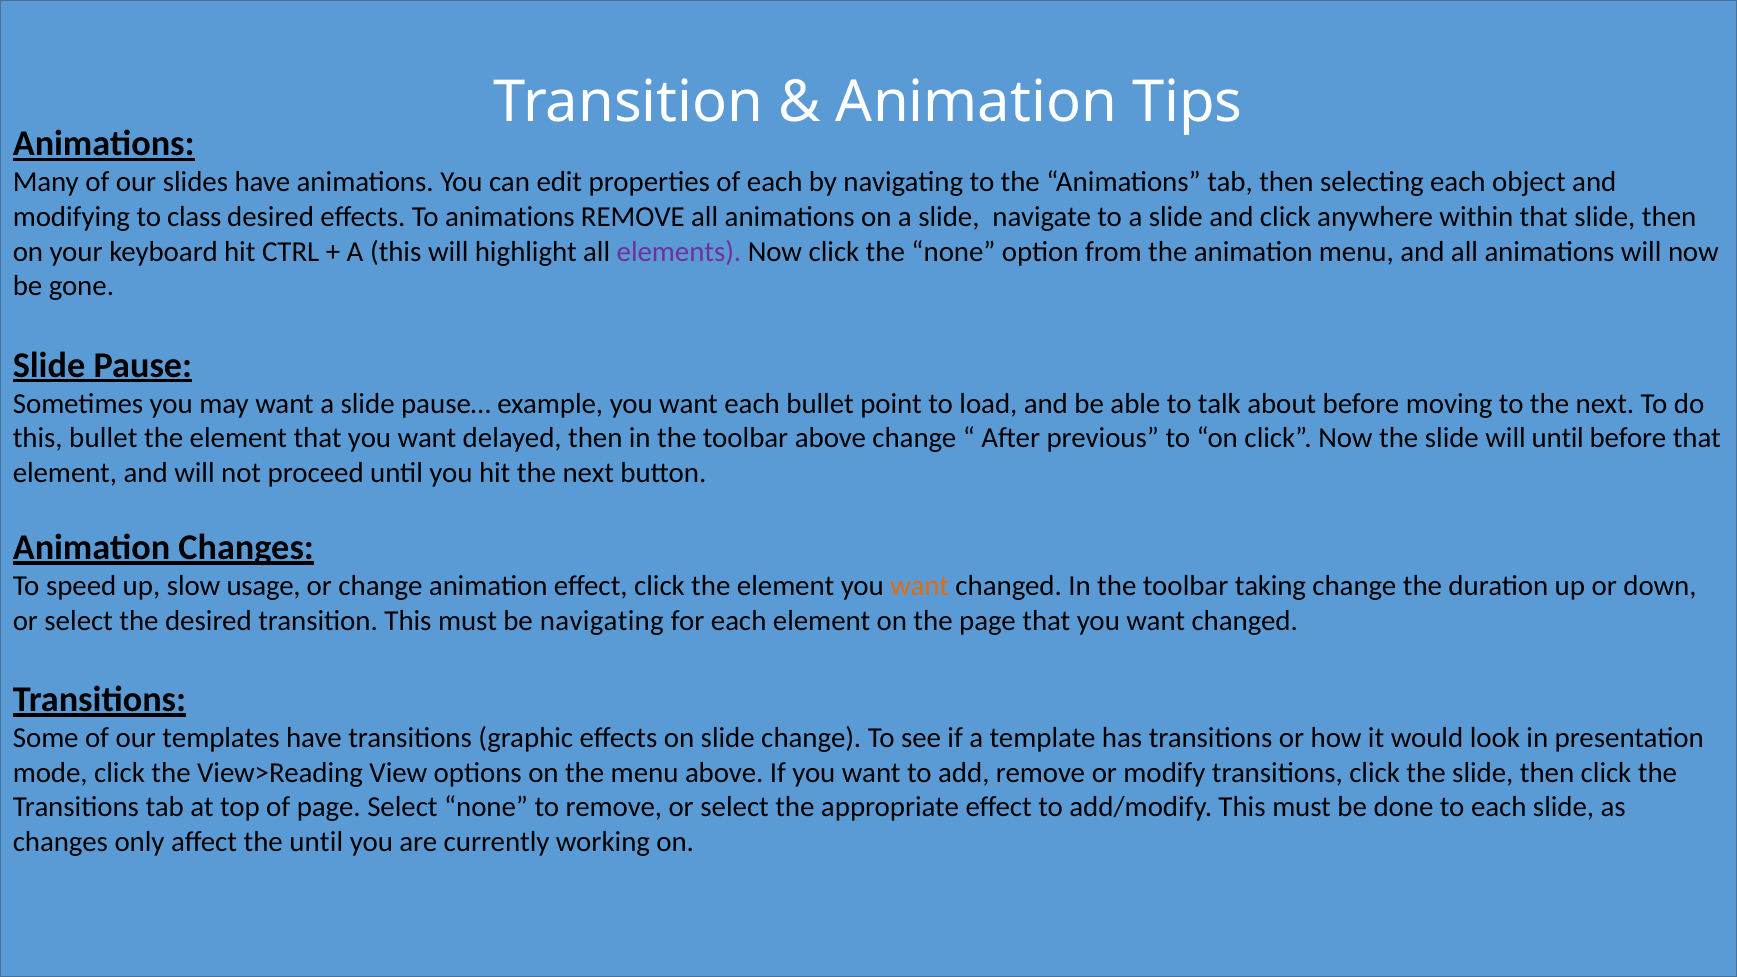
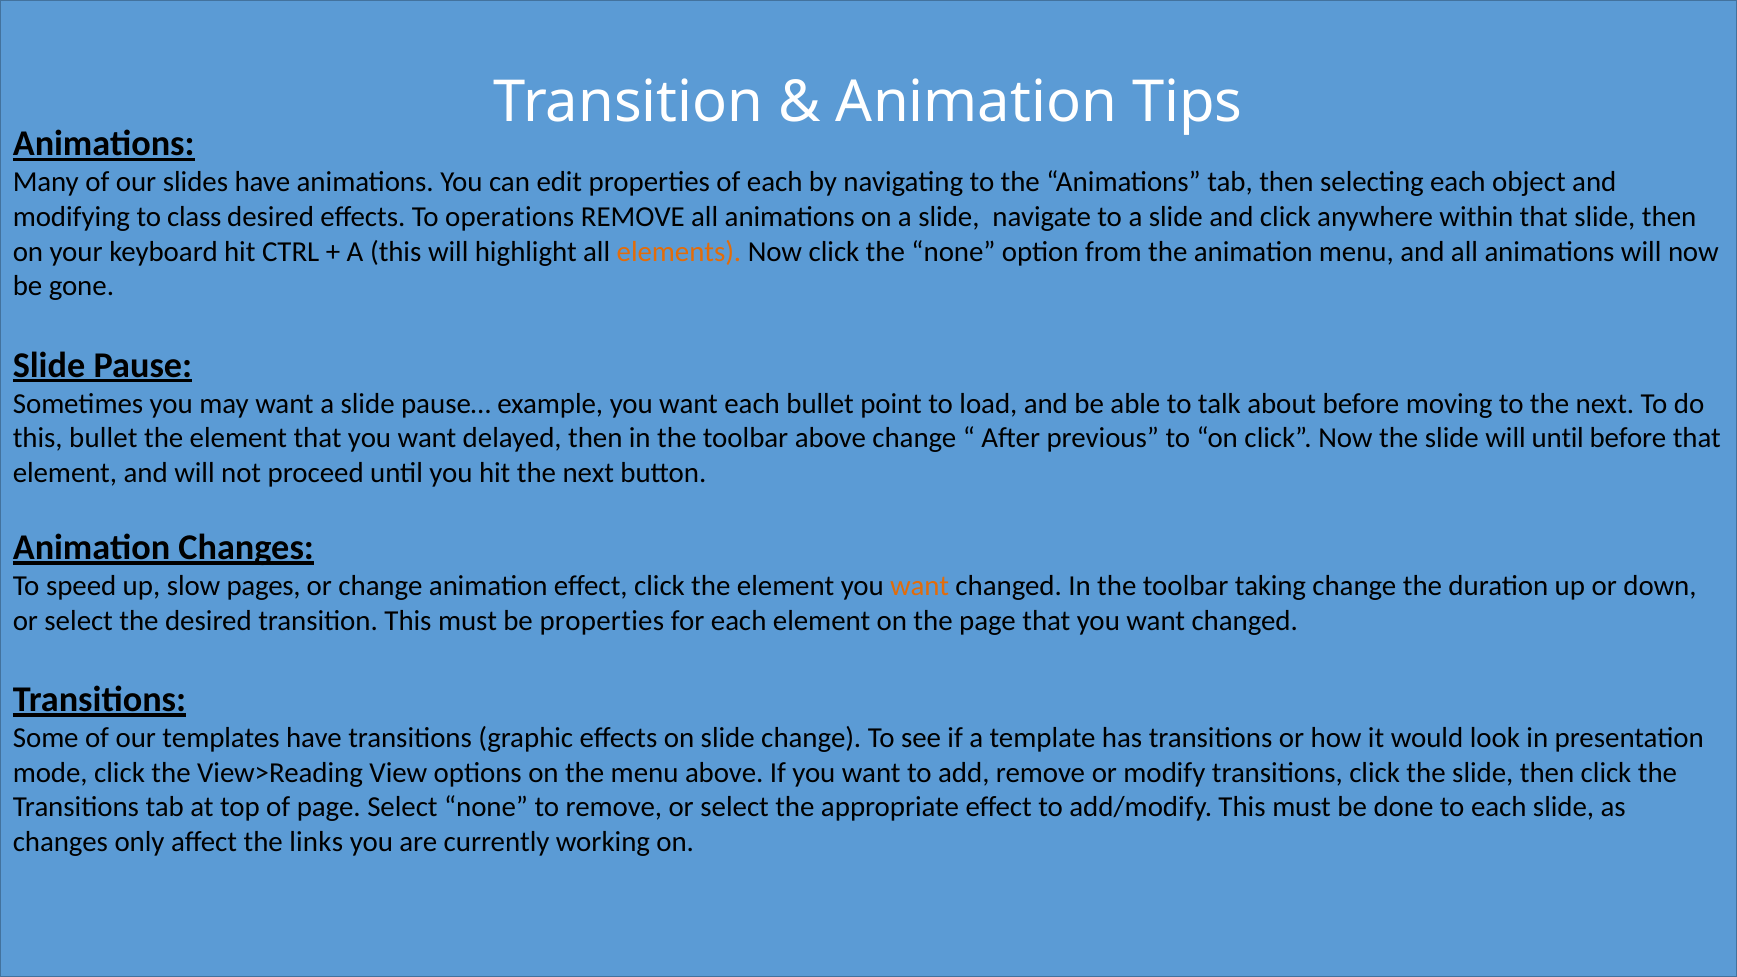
To animations: animations -> operations
elements colour: purple -> orange
usage: usage -> pages
be navigating: navigating -> properties
the until: until -> links
